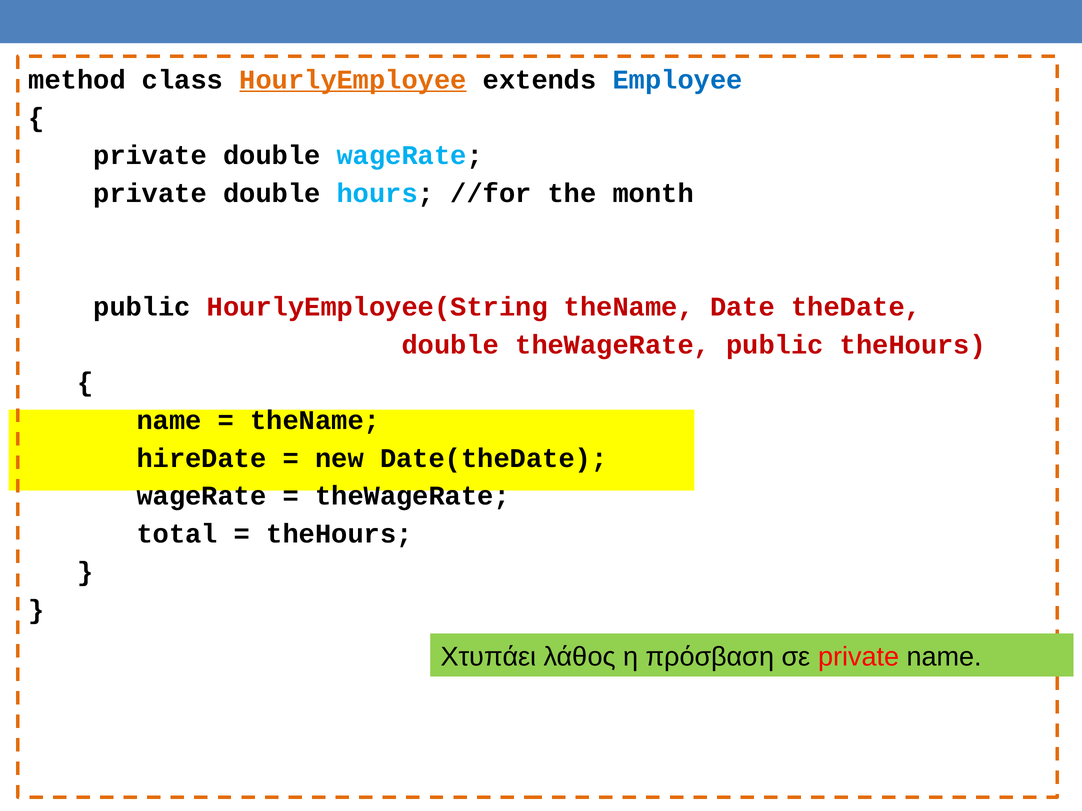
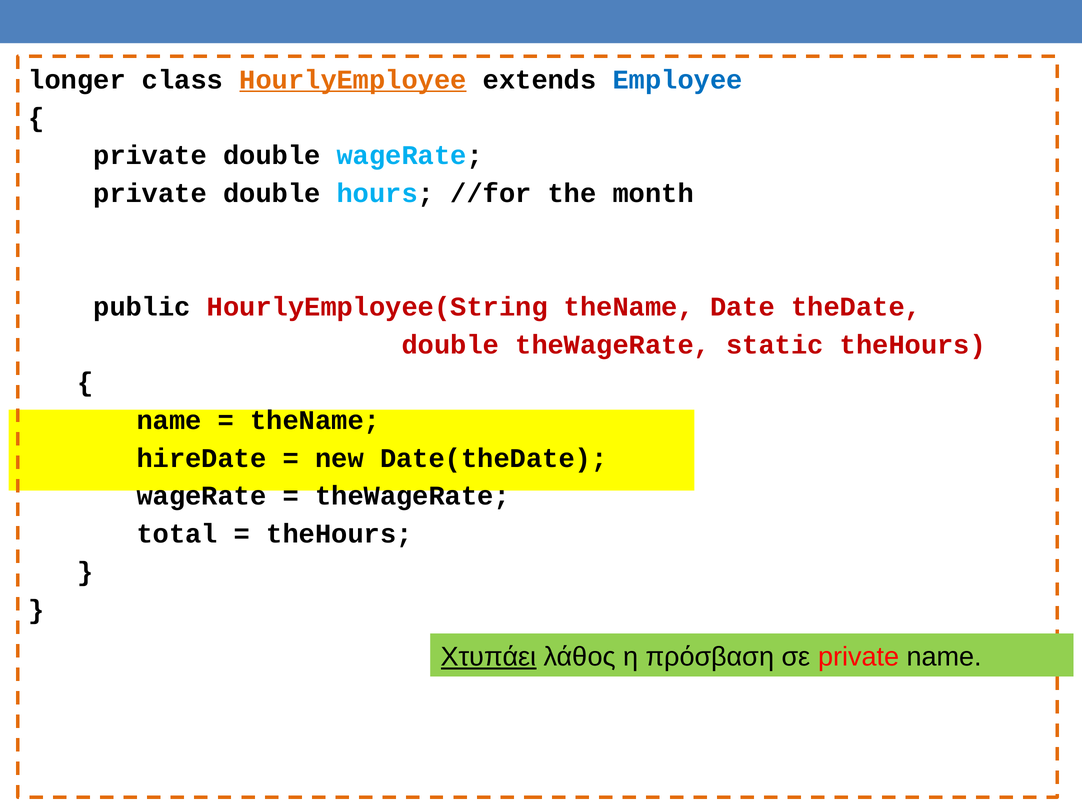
method: method -> longer
theWageRate public: public -> static
Χτυπάει underline: none -> present
